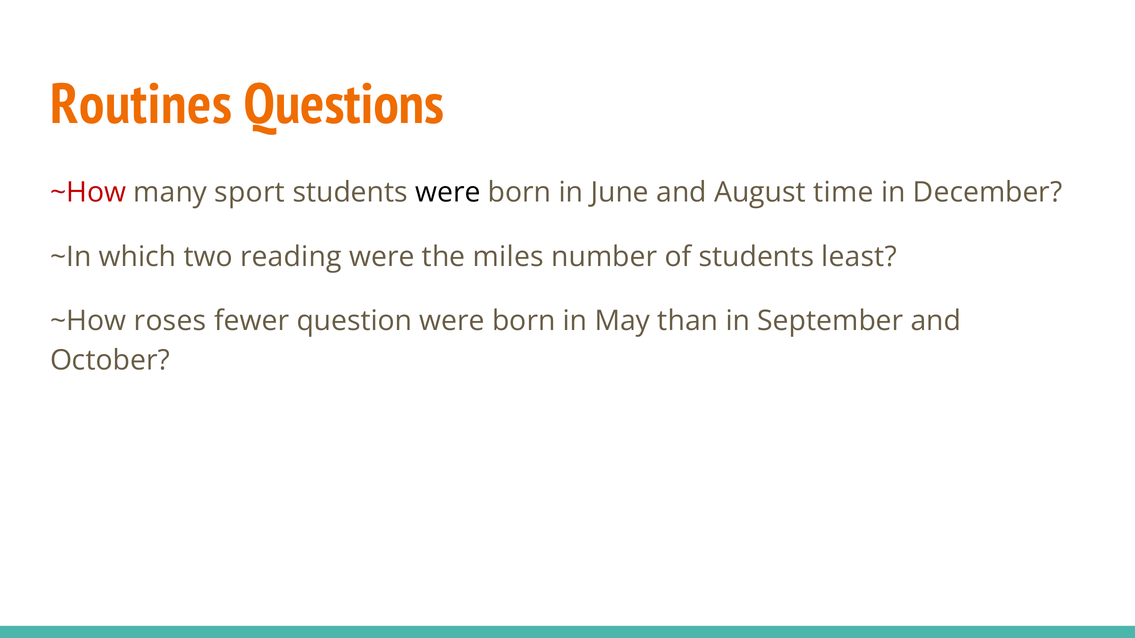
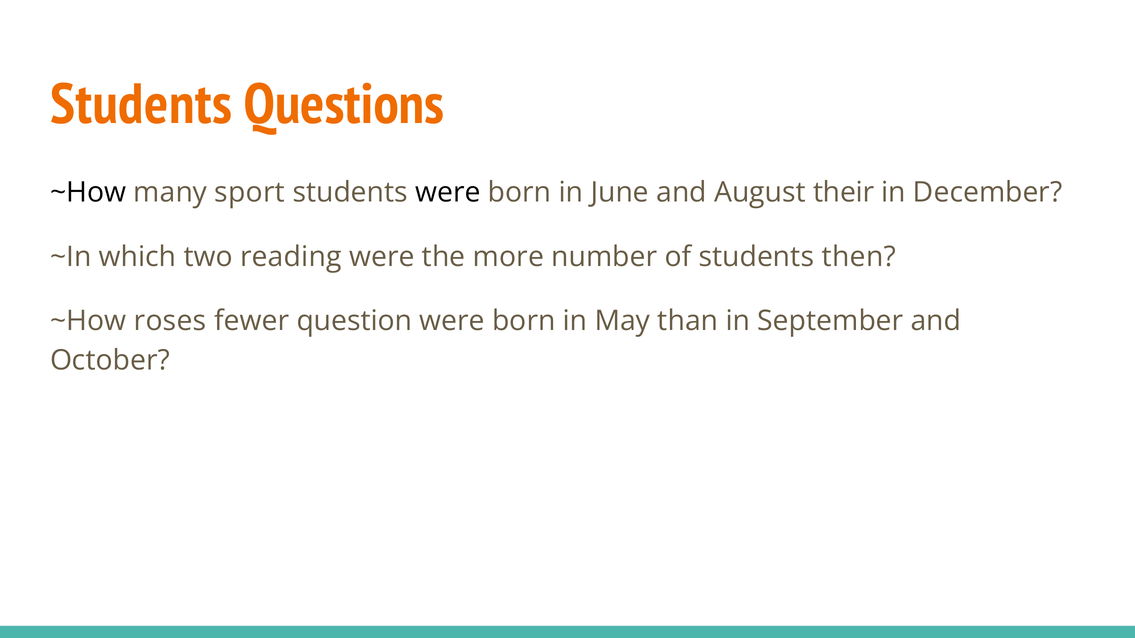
Routines at (141, 105): Routines -> Students
~How at (88, 193) colour: red -> black
time: time -> their
miles: miles -> more
least: least -> then
